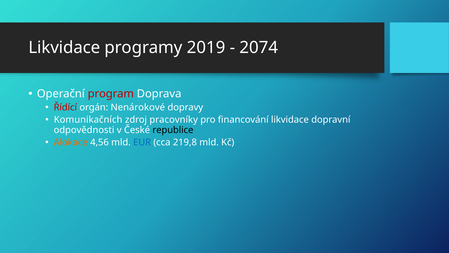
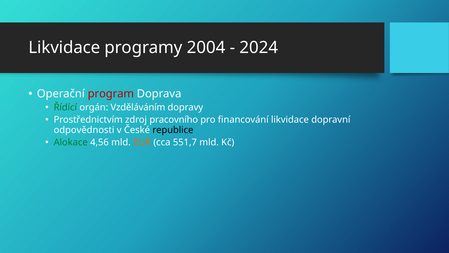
2019: 2019 -> 2004
2074: 2074 -> 2024
Řídící colour: red -> green
Nenárokové: Nenárokové -> Vzděláváním
Komunikačních: Komunikačních -> Prostřednictvím
pracovníky: pracovníky -> pracovního
Alokace colour: orange -> green
EUR colour: blue -> orange
219,8: 219,8 -> 551,7
